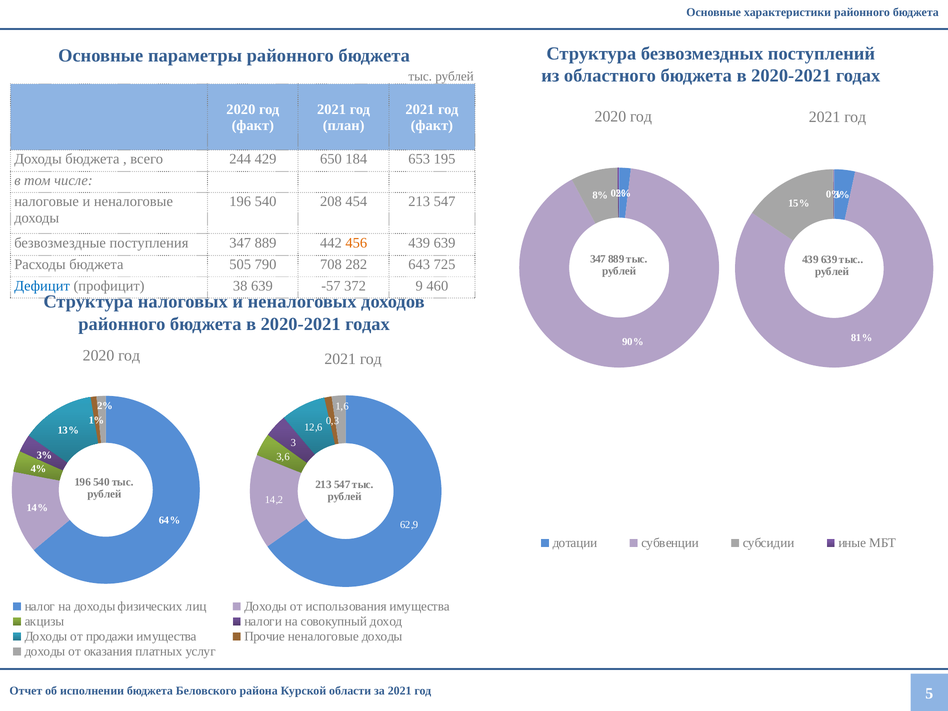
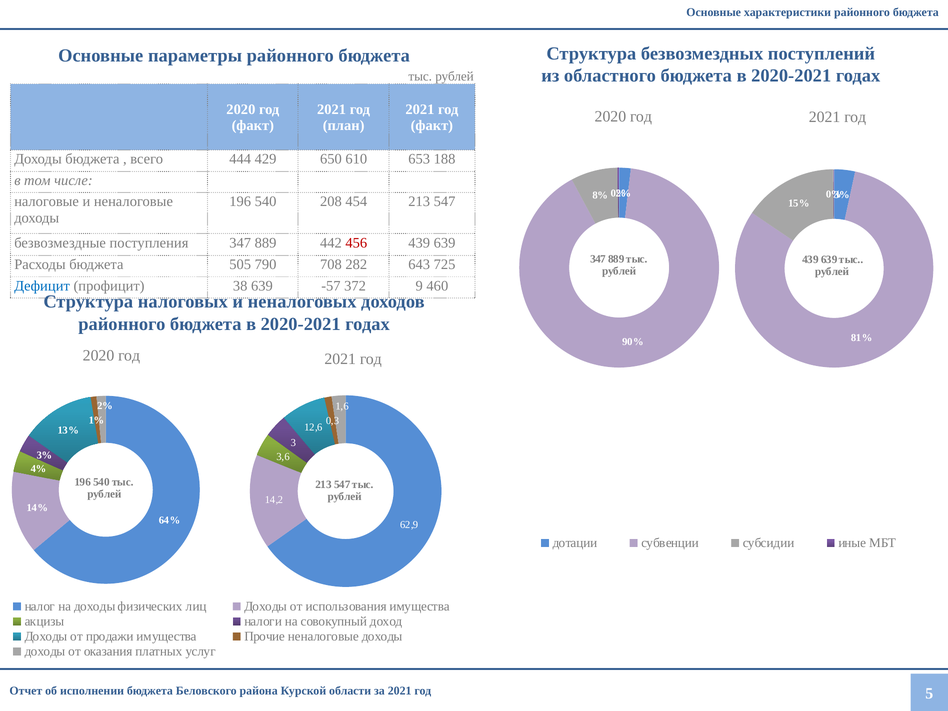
244: 244 -> 444
184: 184 -> 610
195: 195 -> 188
456 colour: orange -> red
